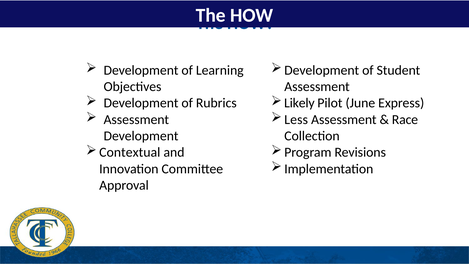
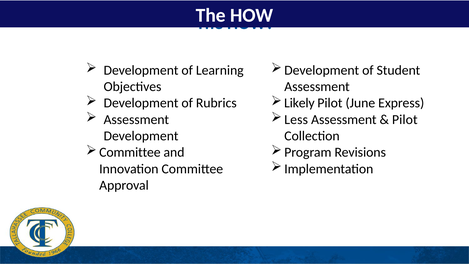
Race at (405, 119): Race -> Pilot
Contextual at (130, 152): Contextual -> Committee
